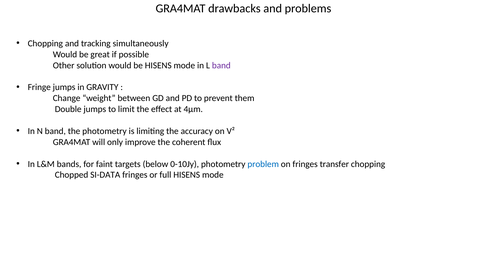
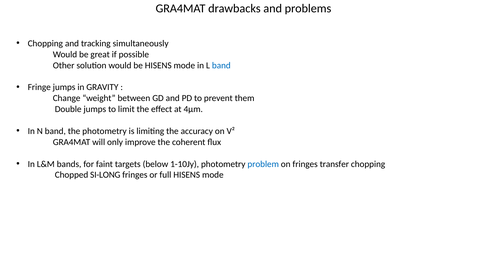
band at (221, 65) colour: purple -> blue
0-10Jy: 0-10Jy -> 1-10Jy
SI-DATA: SI-DATA -> SI-LONG
